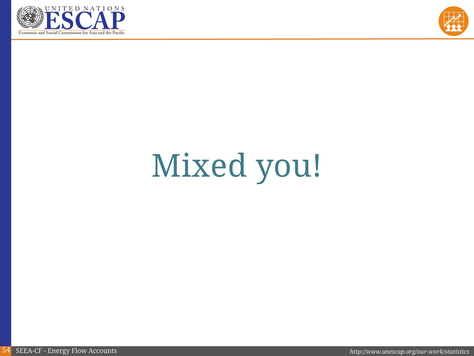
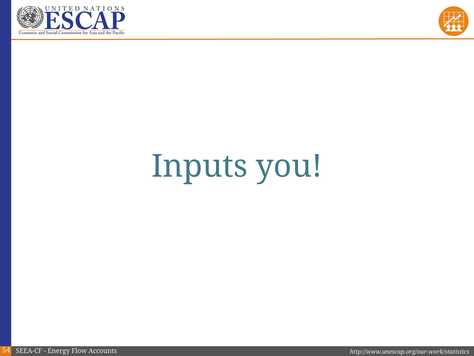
Mixed: Mixed -> Inputs
